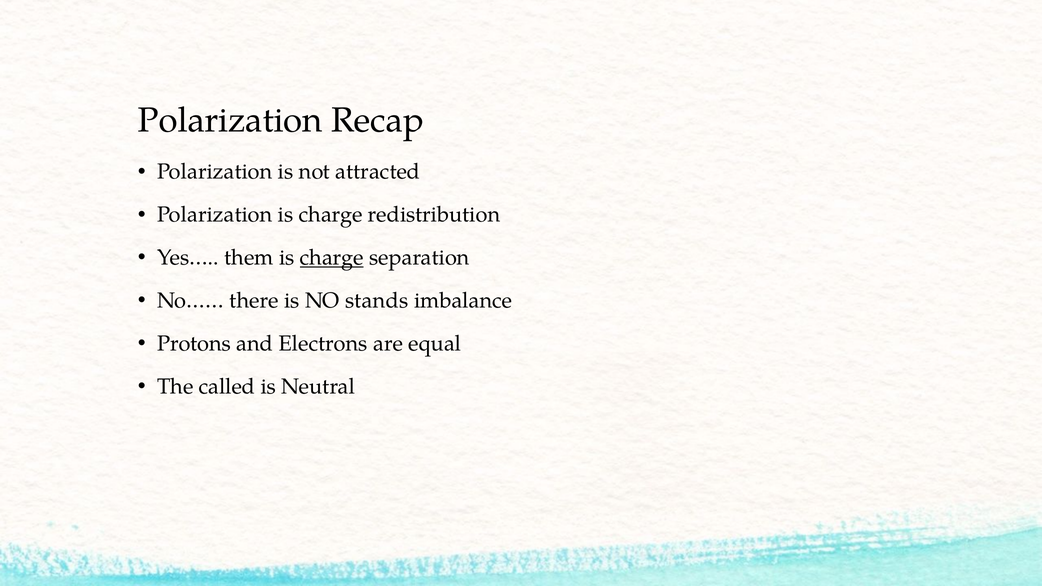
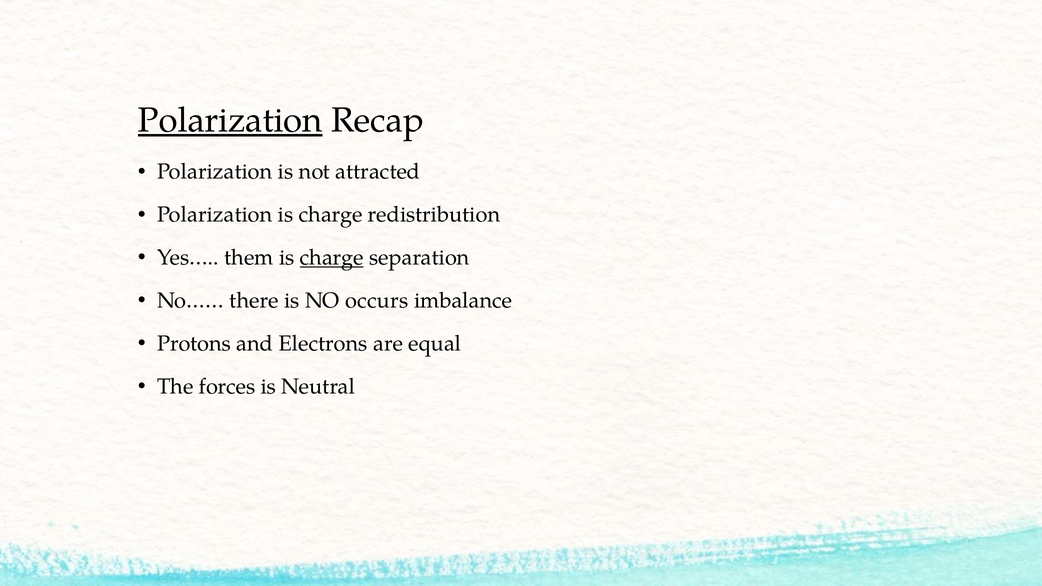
Polarization at (230, 120) underline: none -> present
stands: stands -> occurs
called: called -> forces
